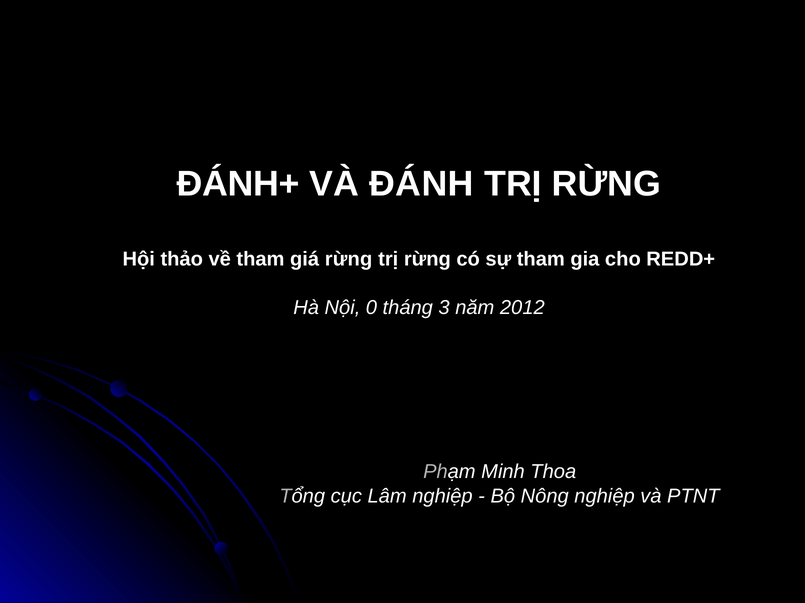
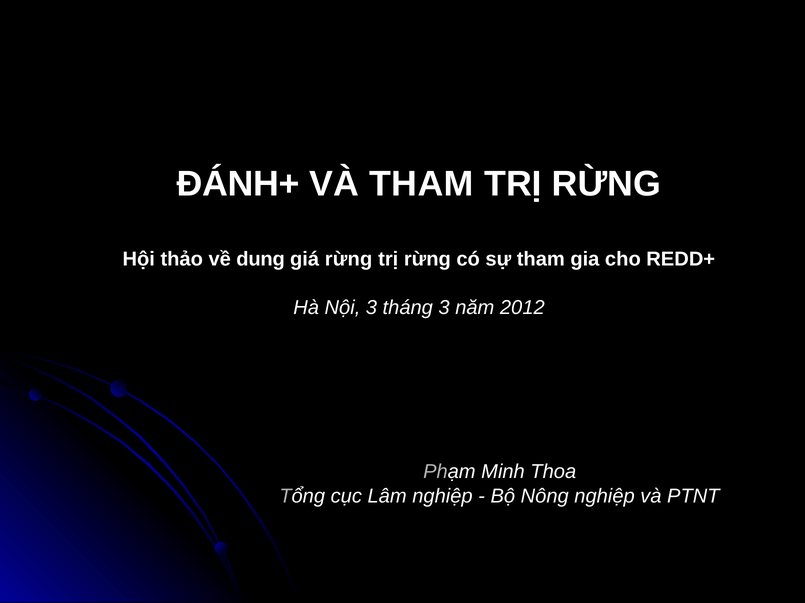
VÀ ĐÁNH: ĐÁNH -> THAM
về tham: tham -> dung
Nội 0: 0 -> 3
